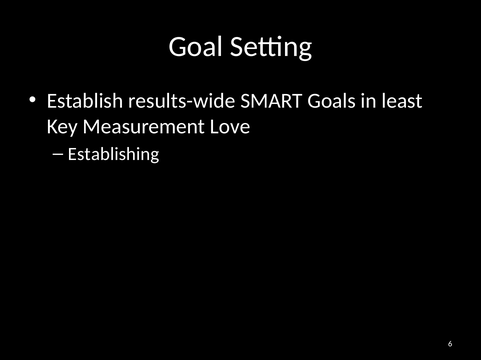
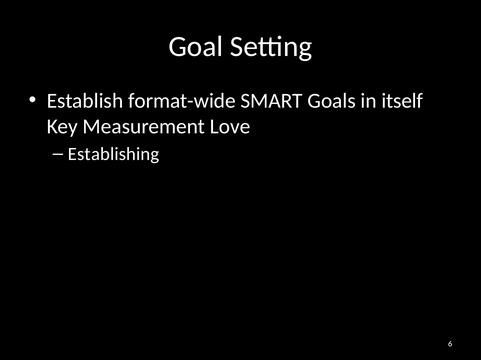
results-wide: results-wide -> format-wide
least: least -> itself
